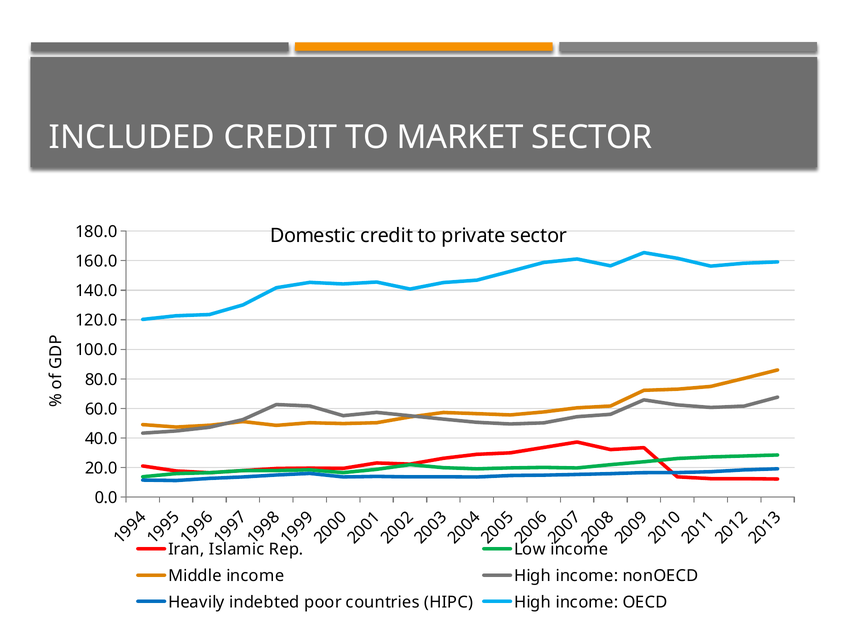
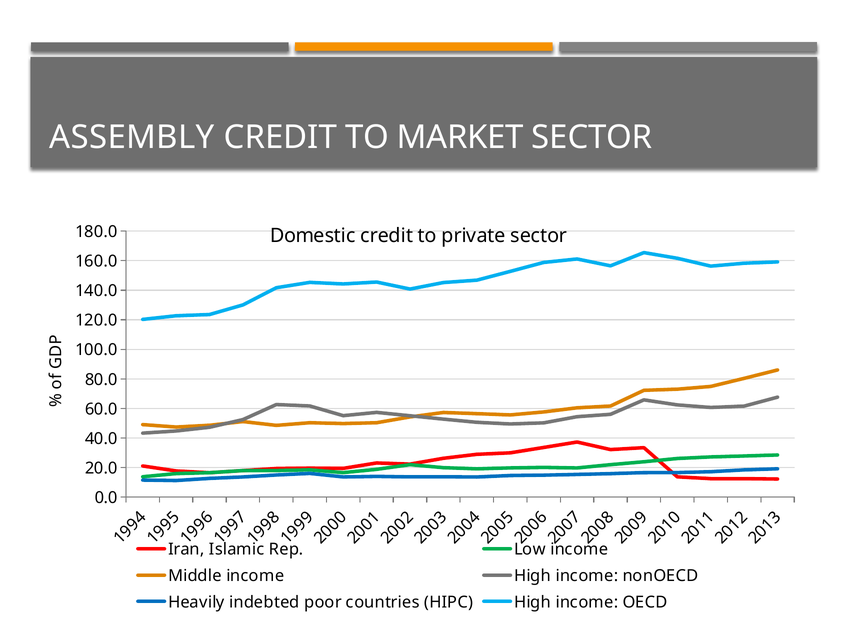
INCLUDED: INCLUDED -> ASSEMBLY
